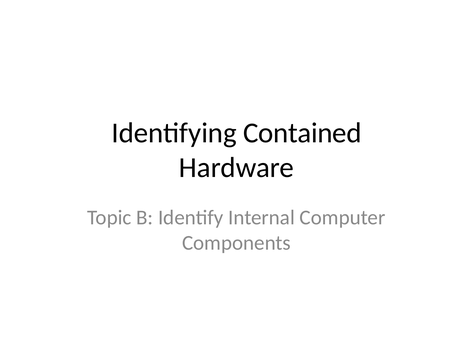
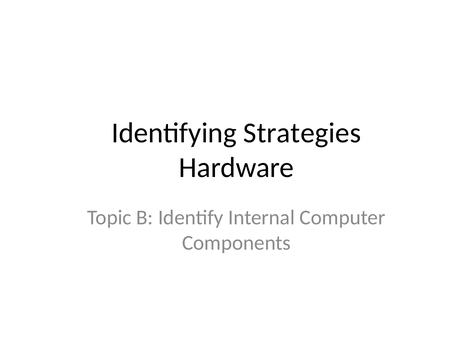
Contained: Contained -> Strategies
